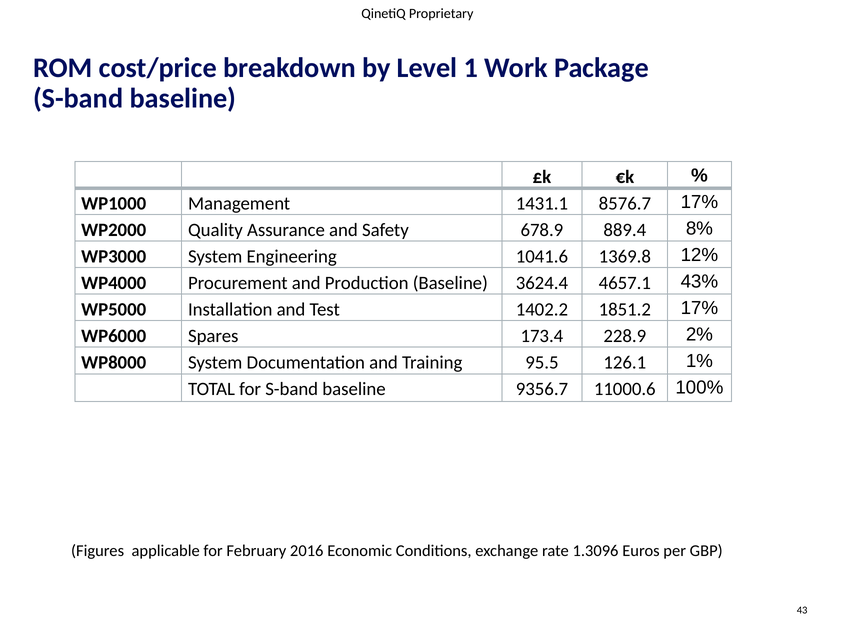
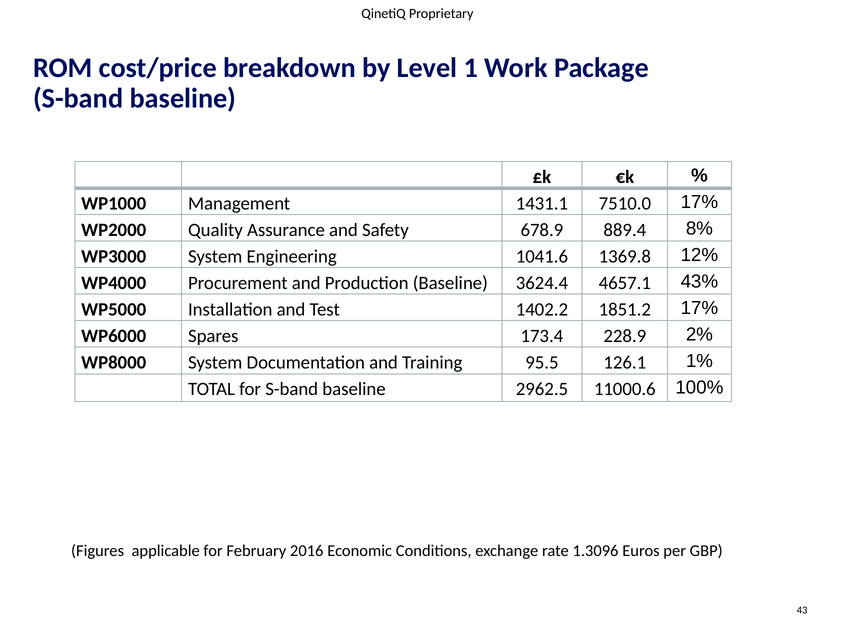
8576.7: 8576.7 -> 7510.0
9356.7: 9356.7 -> 2962.5
